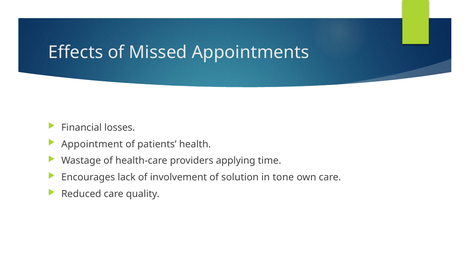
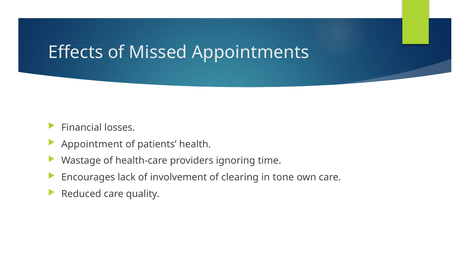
applying: applying -> ignoring
solution: solution -> clearing
